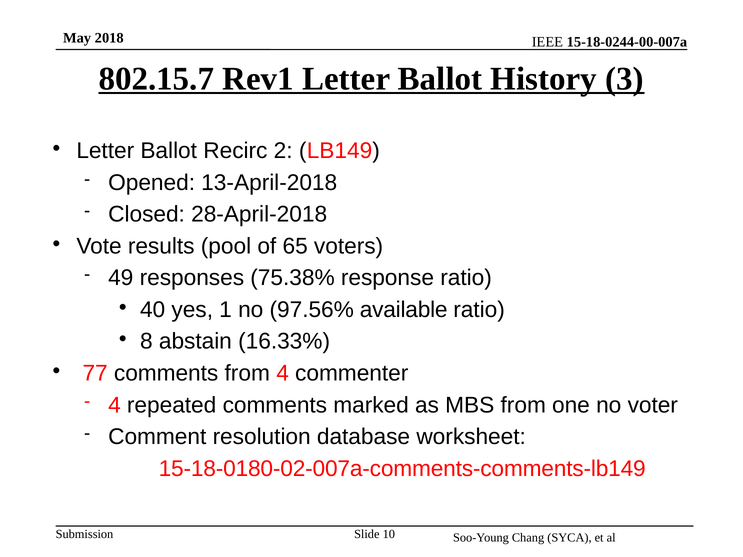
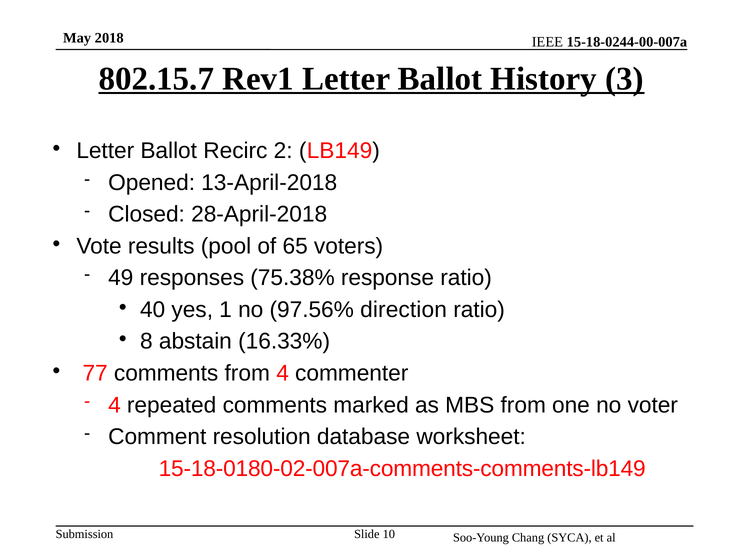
available: available -> direction
